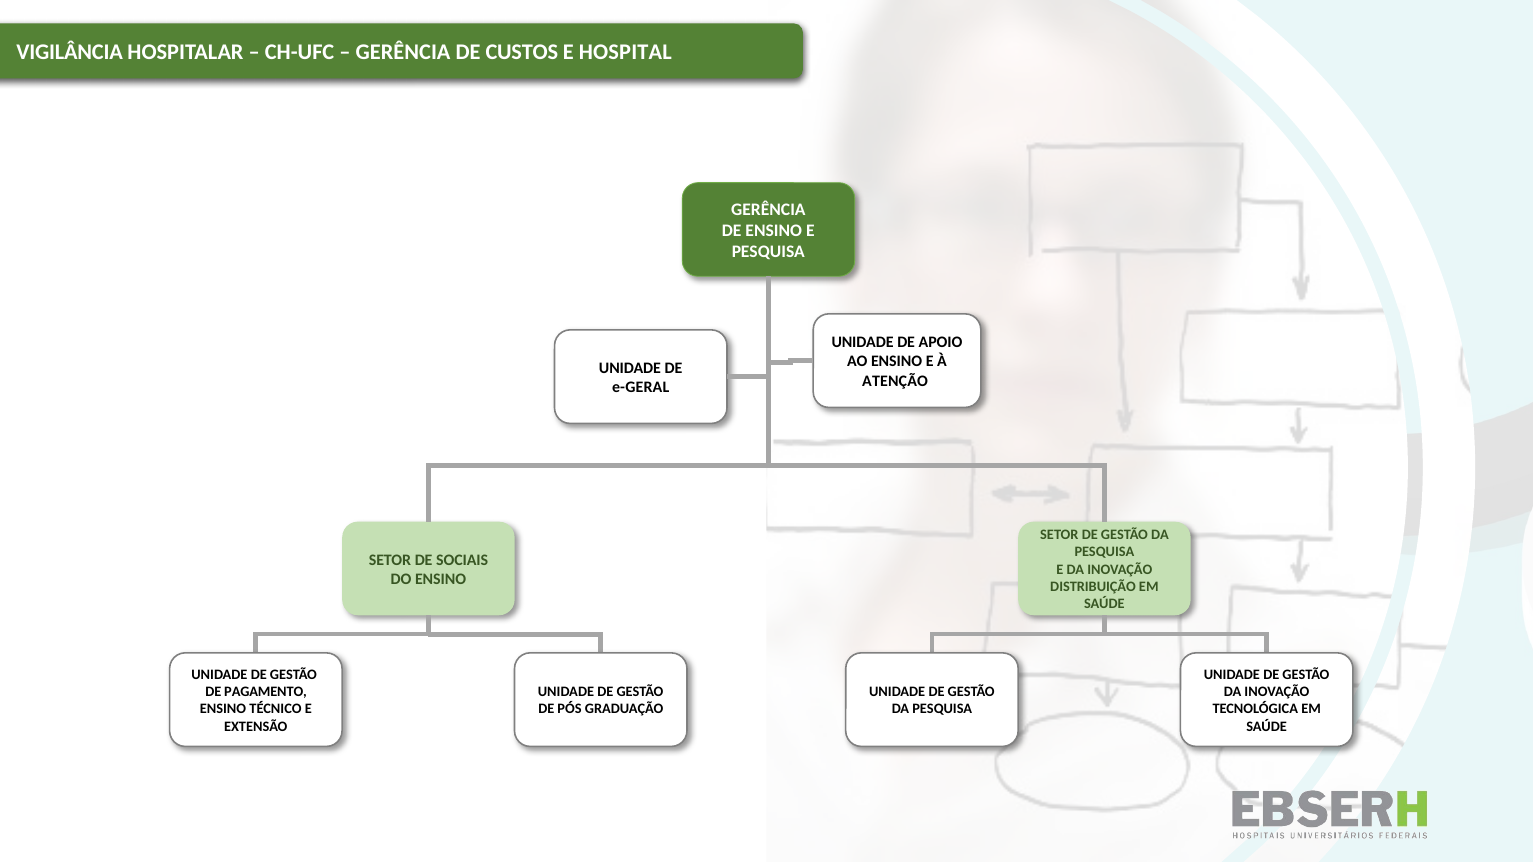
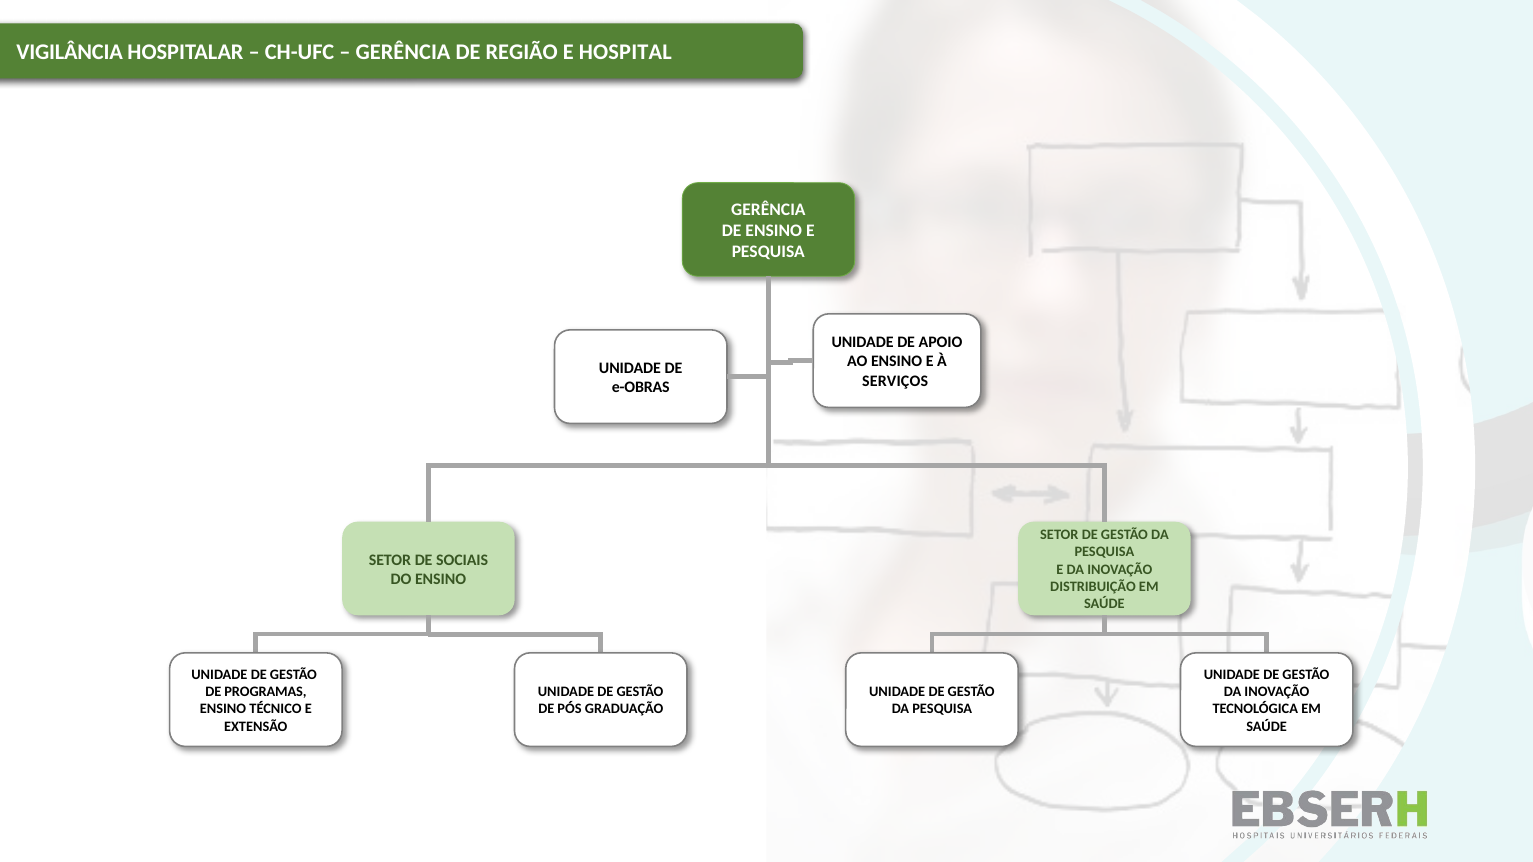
CUSTOS: CUSTOS -> REGIÃO
ATENÇÃO: ATENÇÃO -> SERVIÇOS
e-GERAL: e-GERAL -> e-OBRAS
PAGAMENTO: PAGAMENTO -> PROGRAMAS
